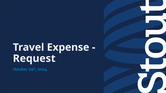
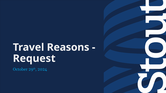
Expense: Expense -> Reasons
